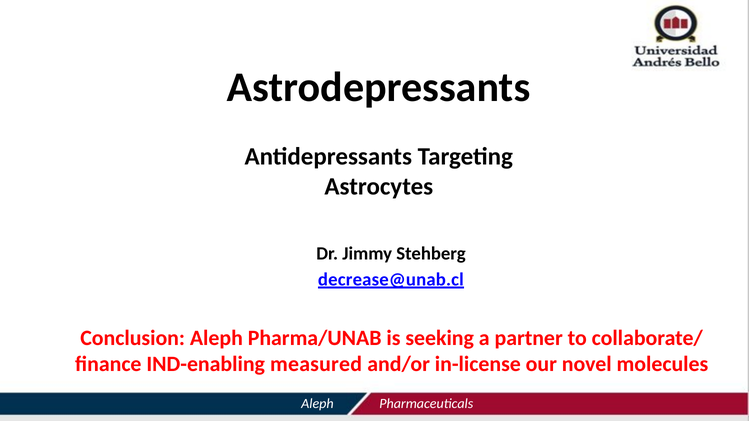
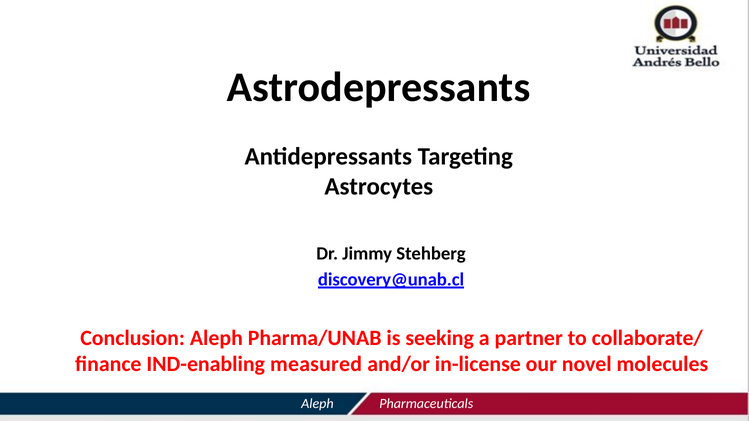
decrease@unab.cl: decrease@unab.cl -> discovery@unab.cl
